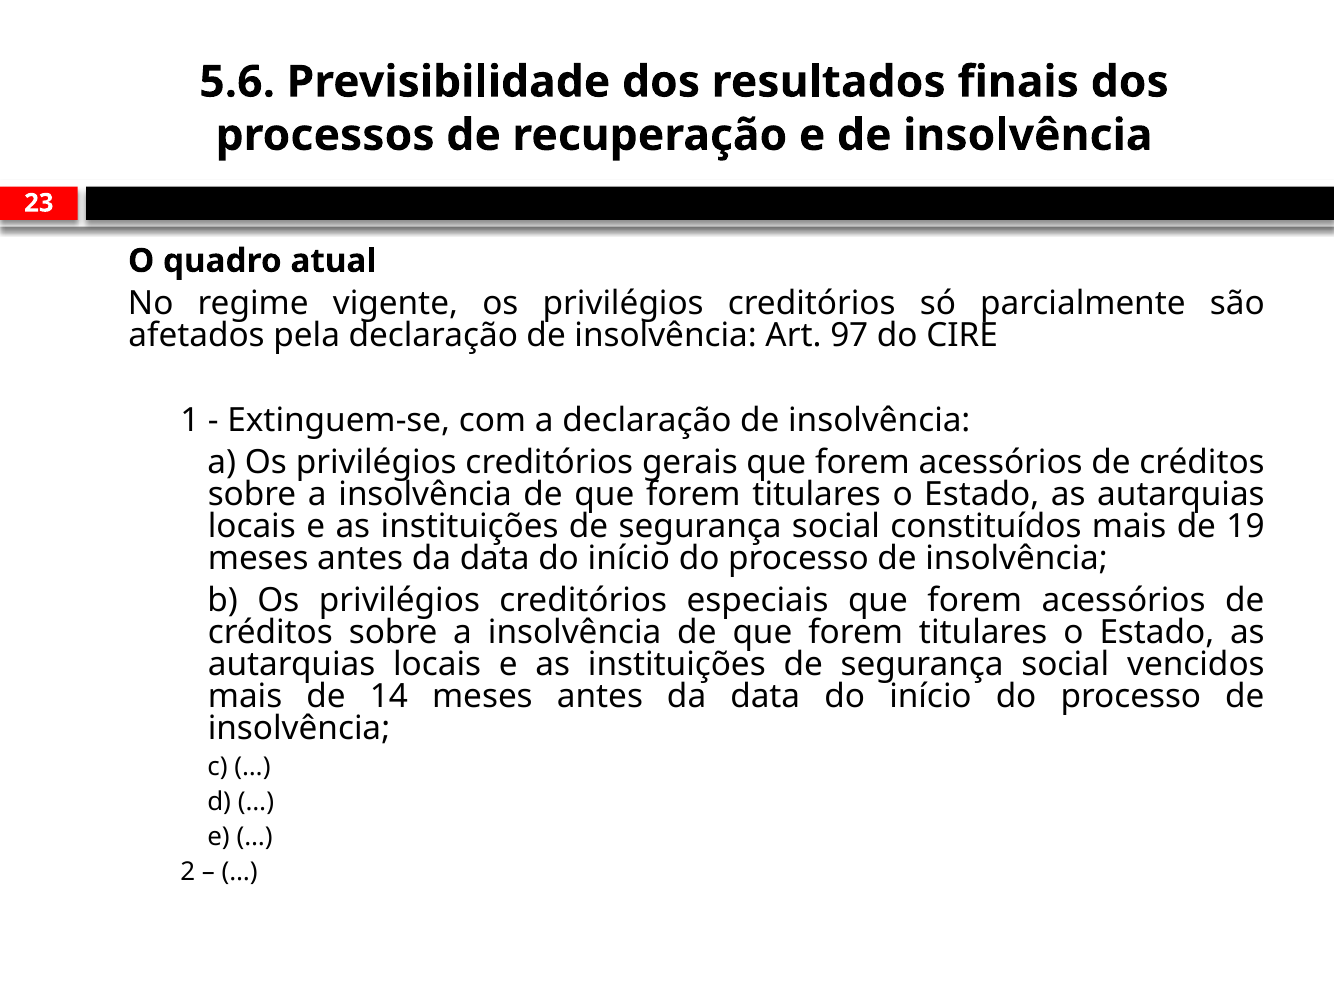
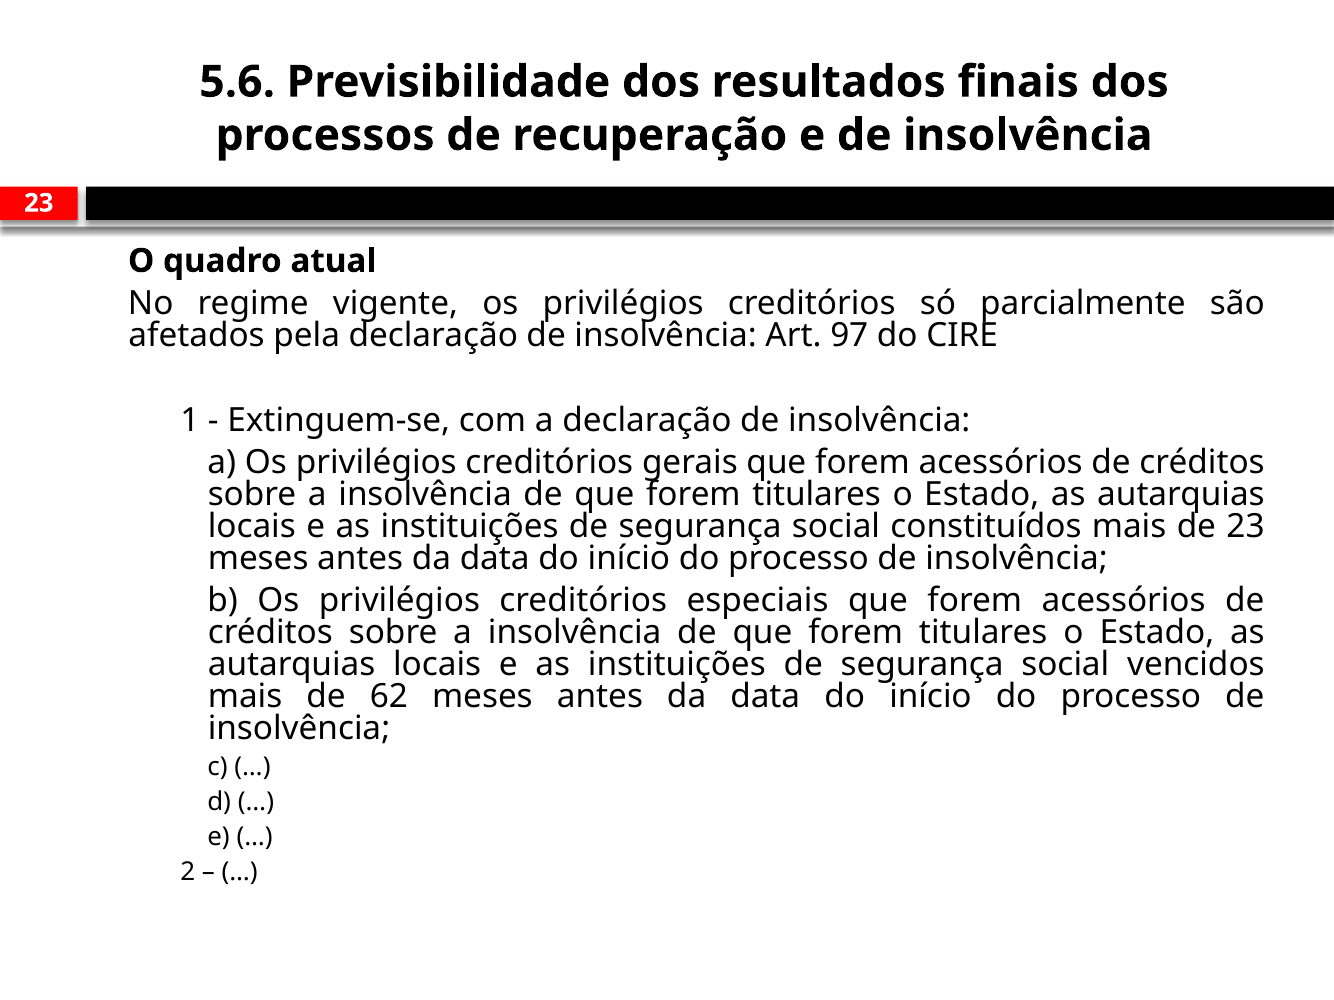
de 19: 19 -> 23
14: 14 -> 62
